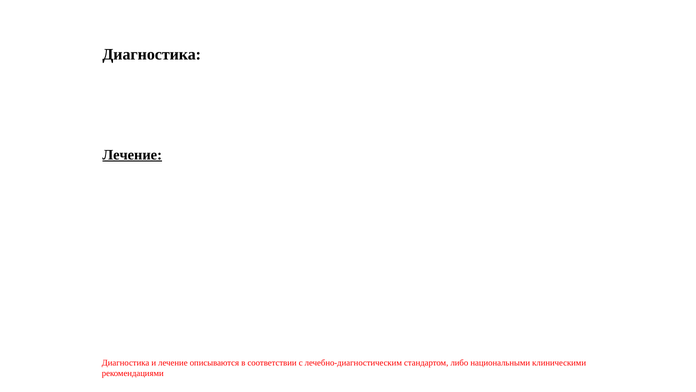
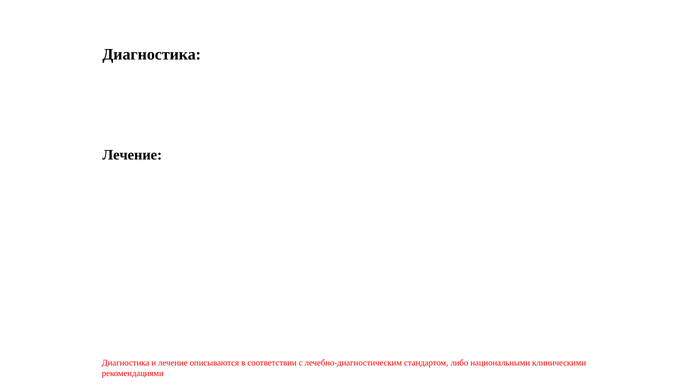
Лечение at (132, 155) underline: present -> none
